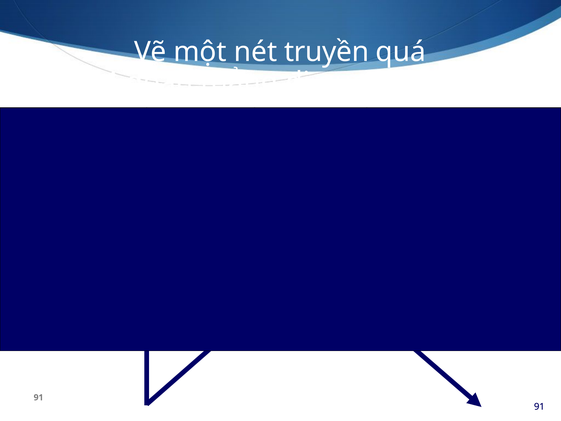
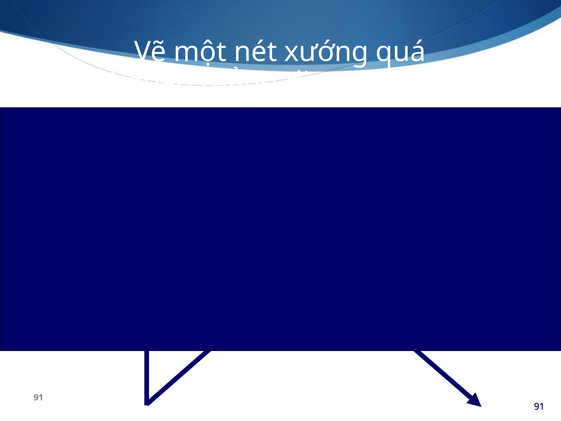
truyền: truyền -> xướng
